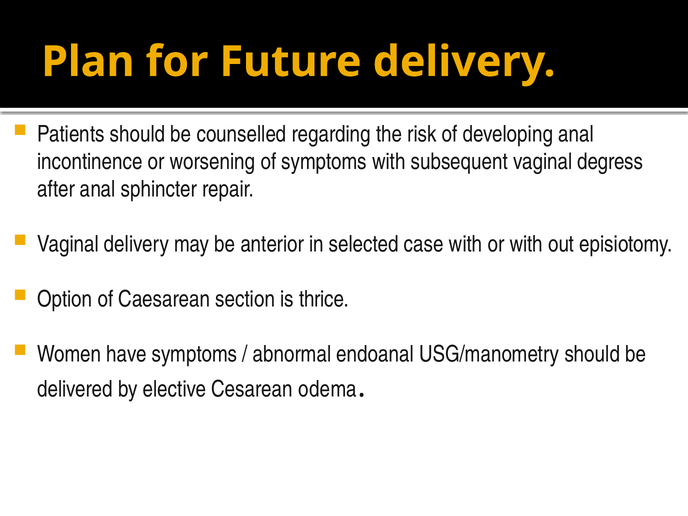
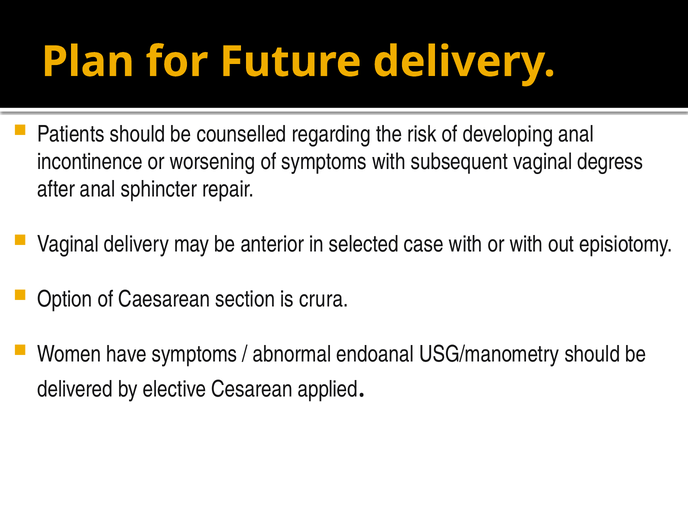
thrice: thrice -> crura
odema: odema -> applied
